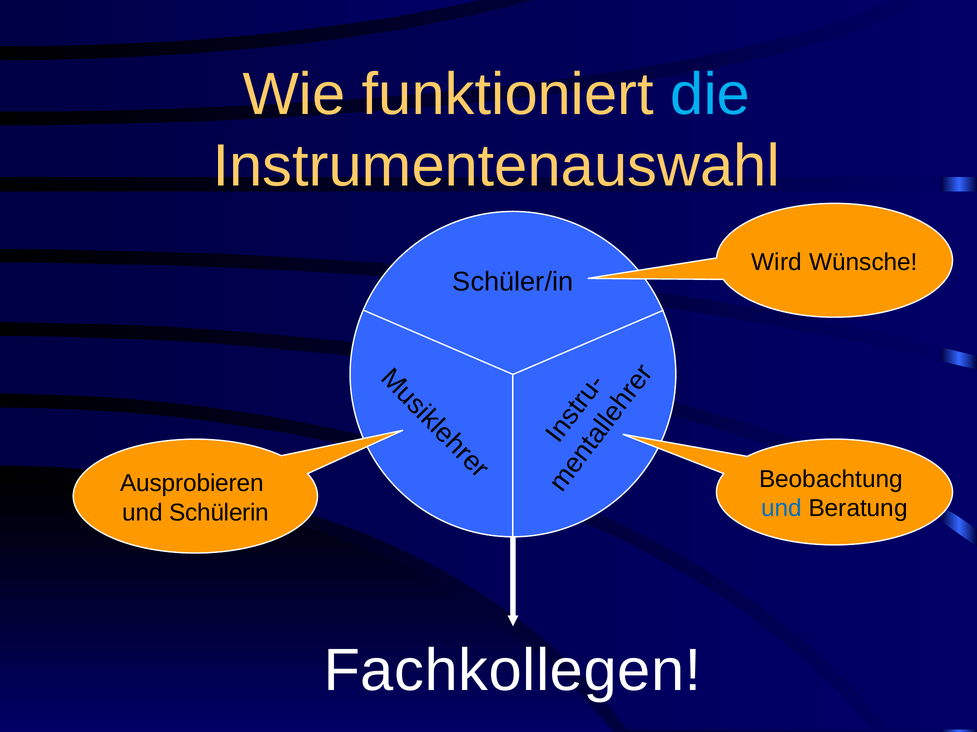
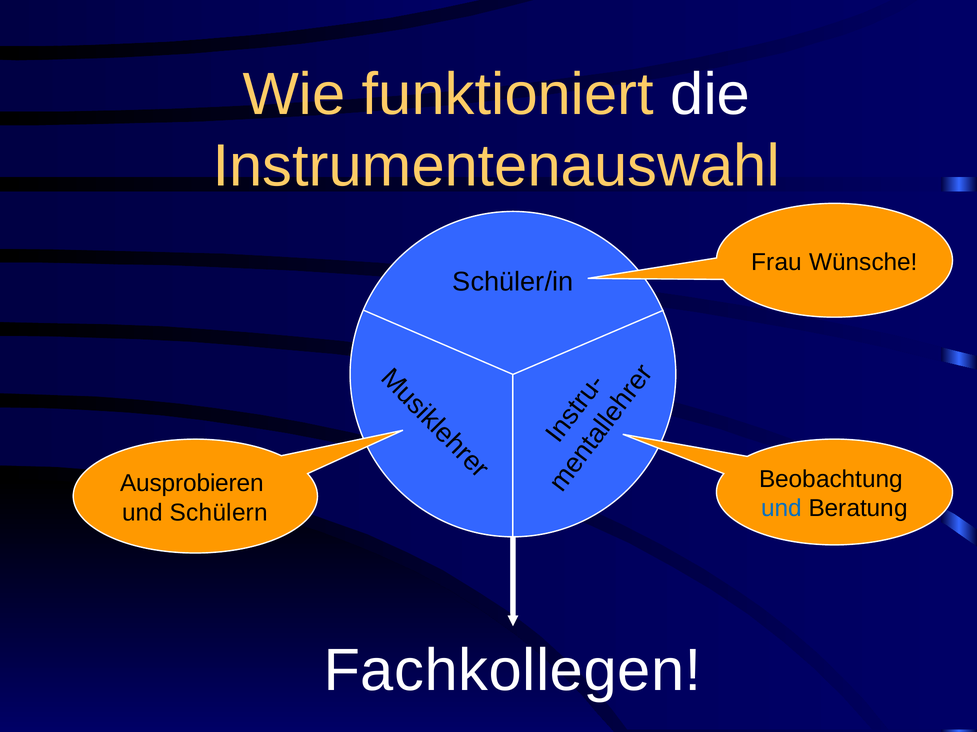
die colour: light blue -> white
Wird: Wird -> Frau
Schülerin: Schülerin -> Schülern
